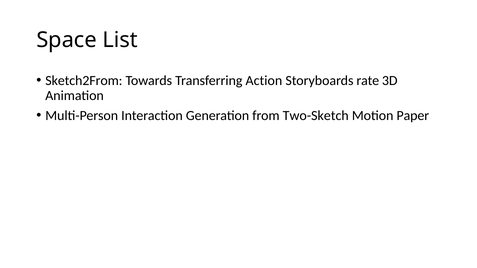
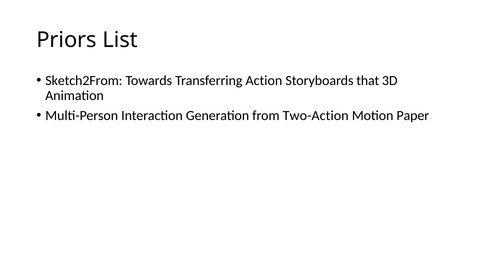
Space: Space -> Priors
rate: rate -> that
Two-Sketch: Two-Sketch -> Two-Action
